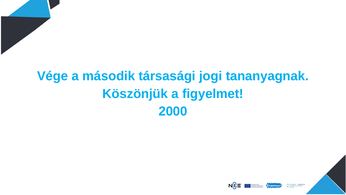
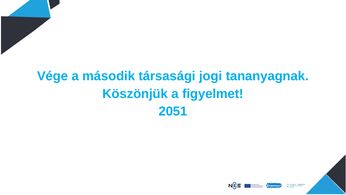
2000: 2000 -> 2051
